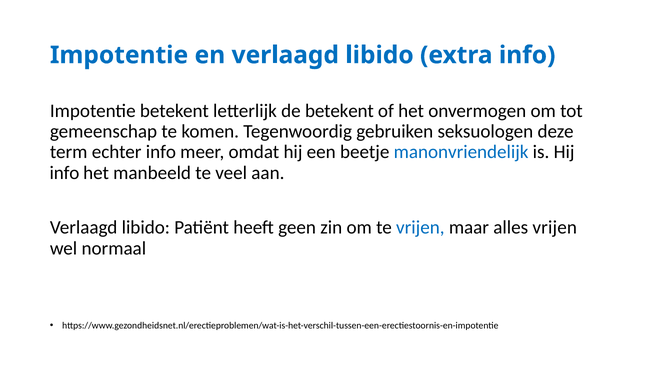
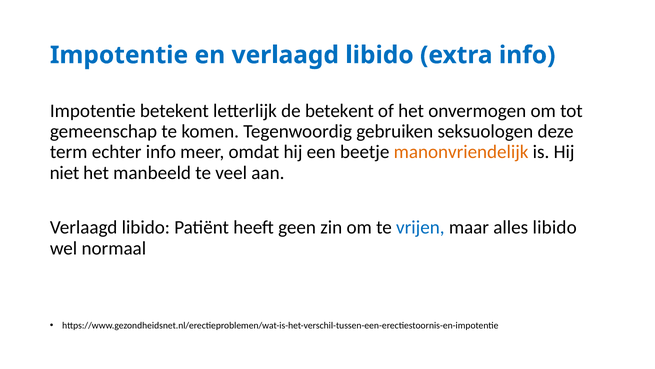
manonvriendelijk colour: blue -> orange
info at (64, 172): info -> niet
alles vrijen: vrijen -> libido
